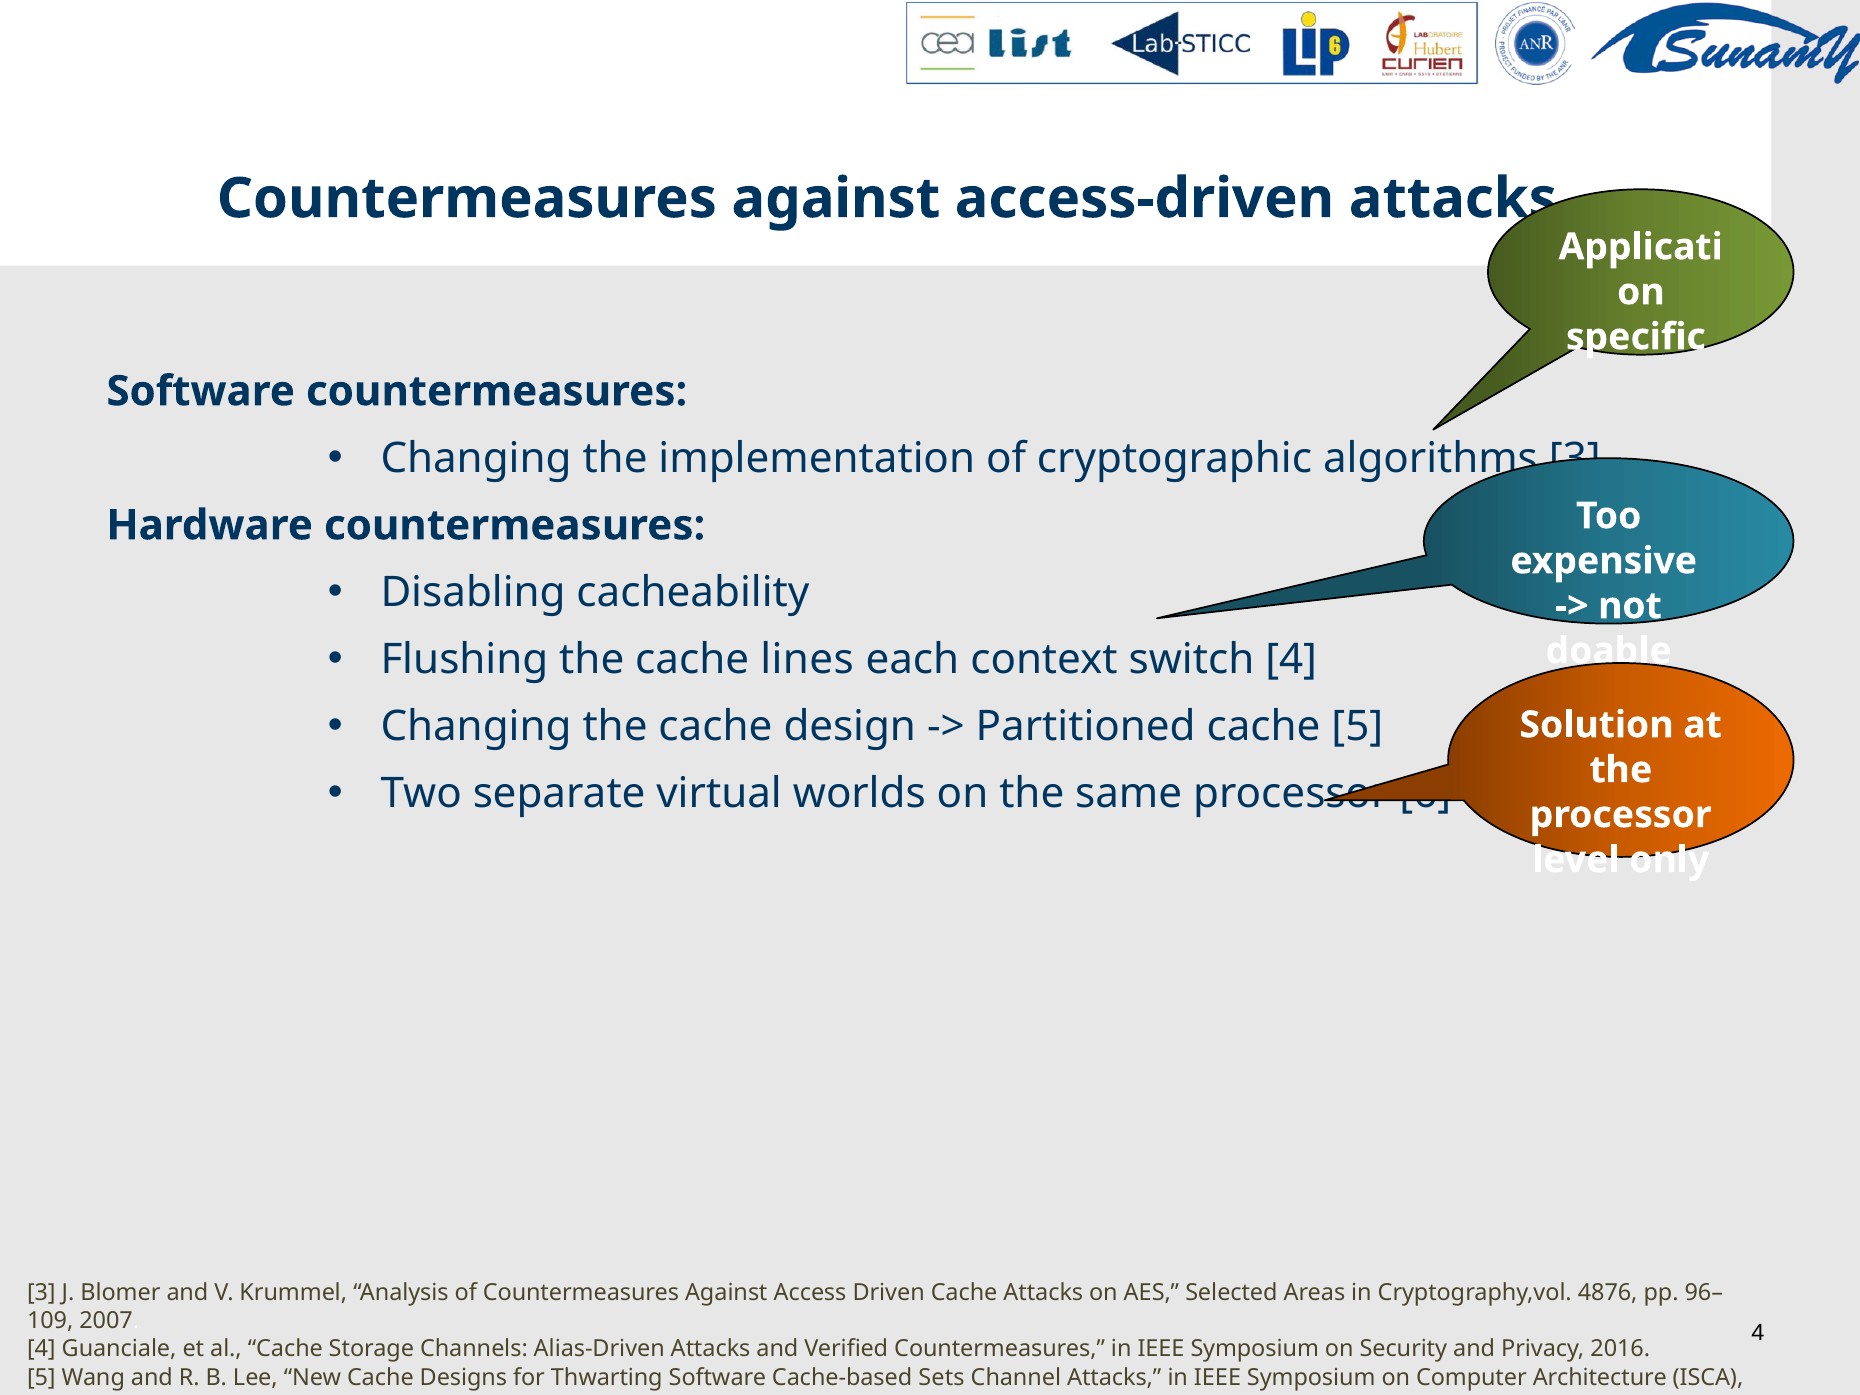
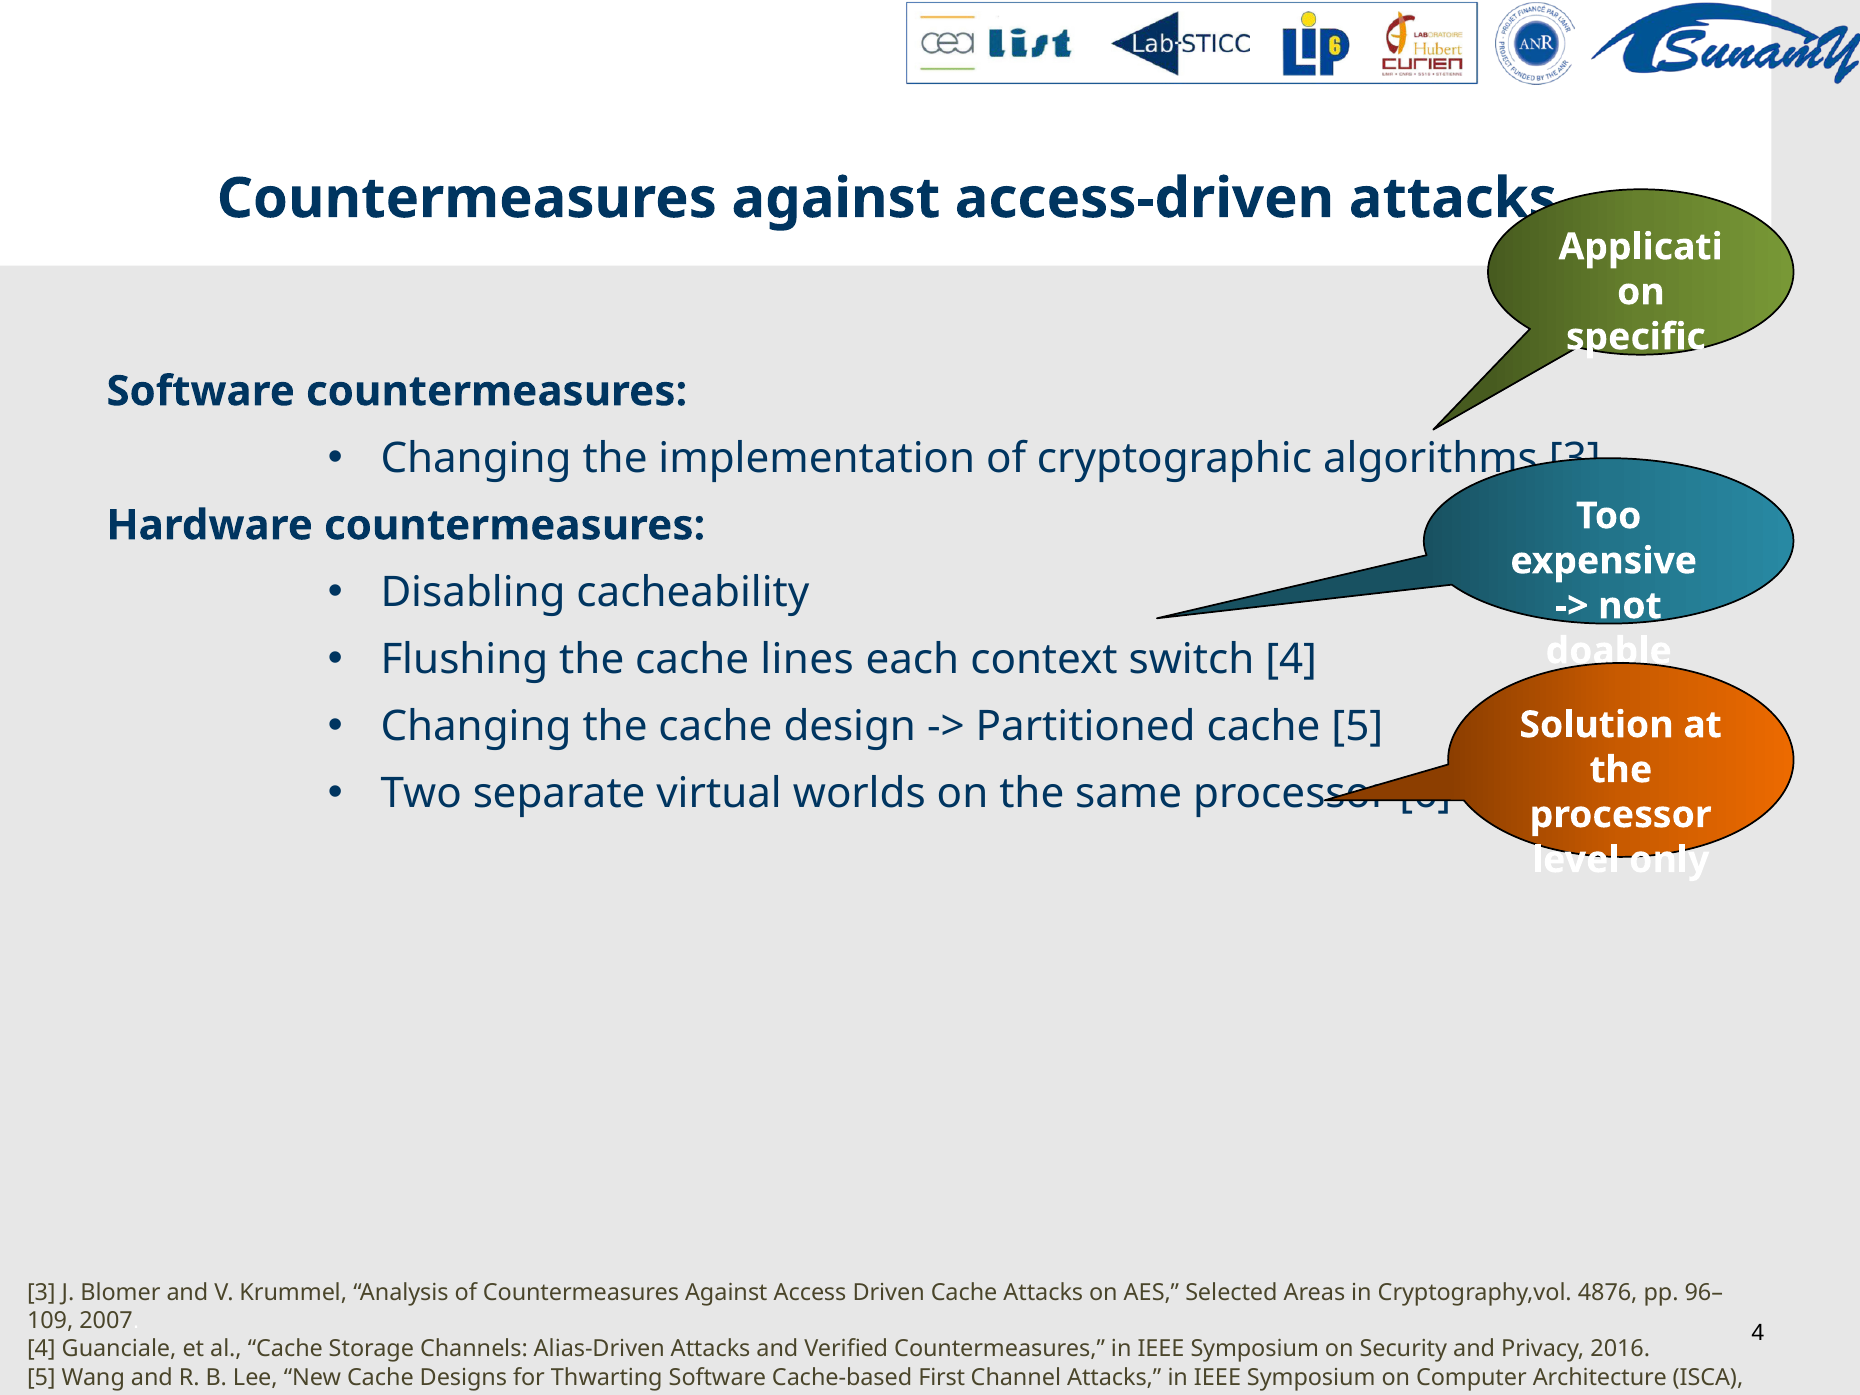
Sets: Sets -> First
